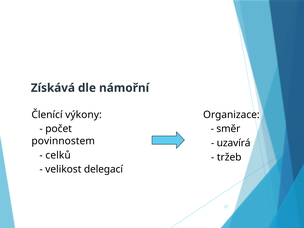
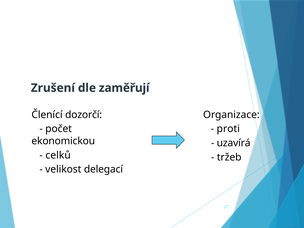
Získává: Získává -> Zrušení
námořní: námořní -> zaměřují
výkony: výkony -> dozorčí
směr: směr -> proti
povinnostem: povinnostem -> ekonomickou
